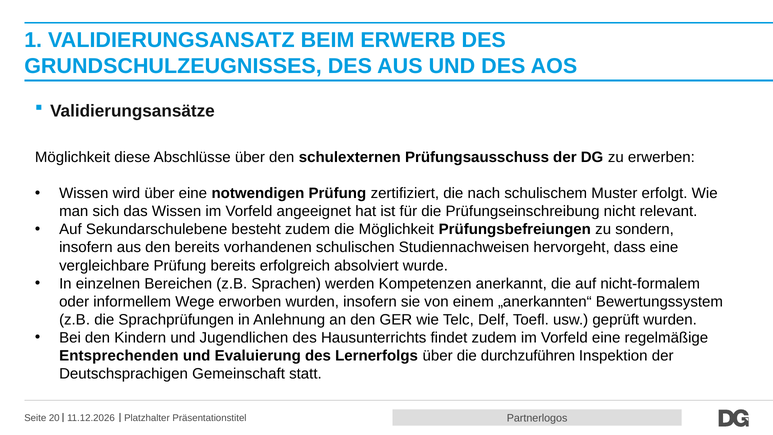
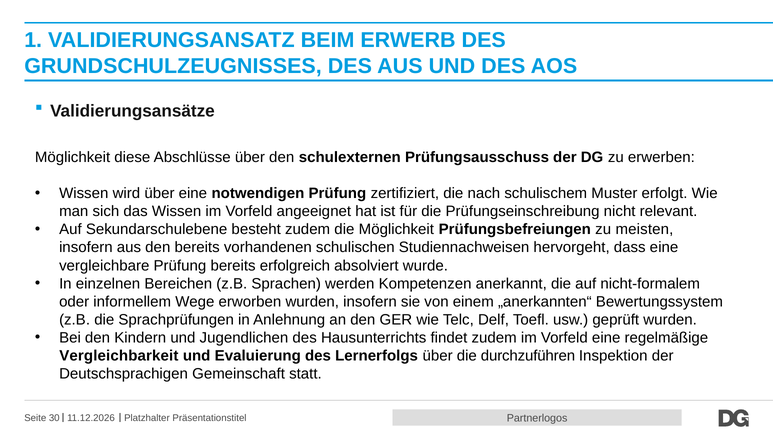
sondern: sondern -> meisten
Entsprechenden: Entsprechenden -> Vergleichbarkeit
20: 20 -> 30
